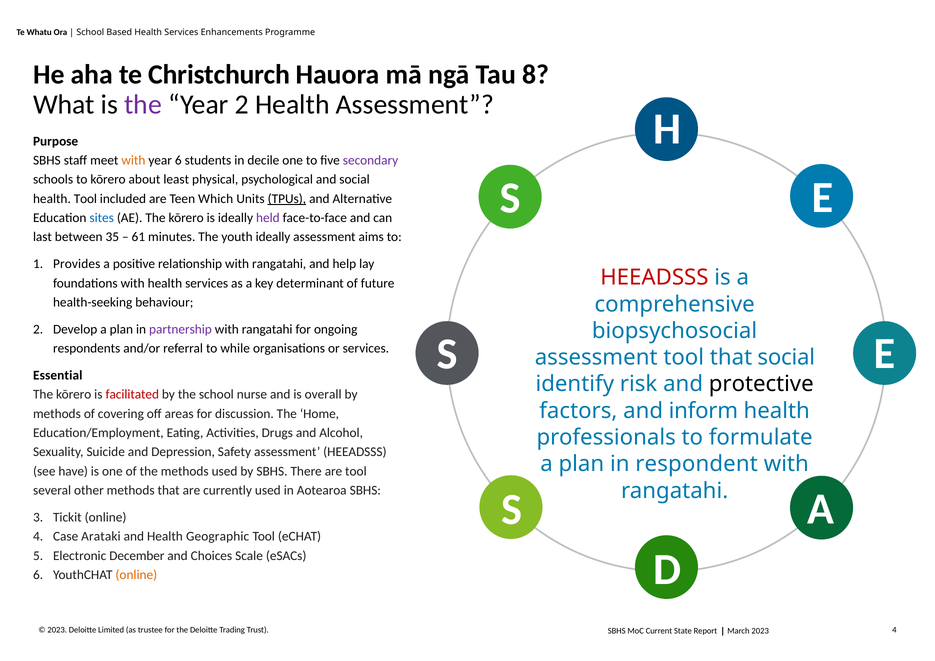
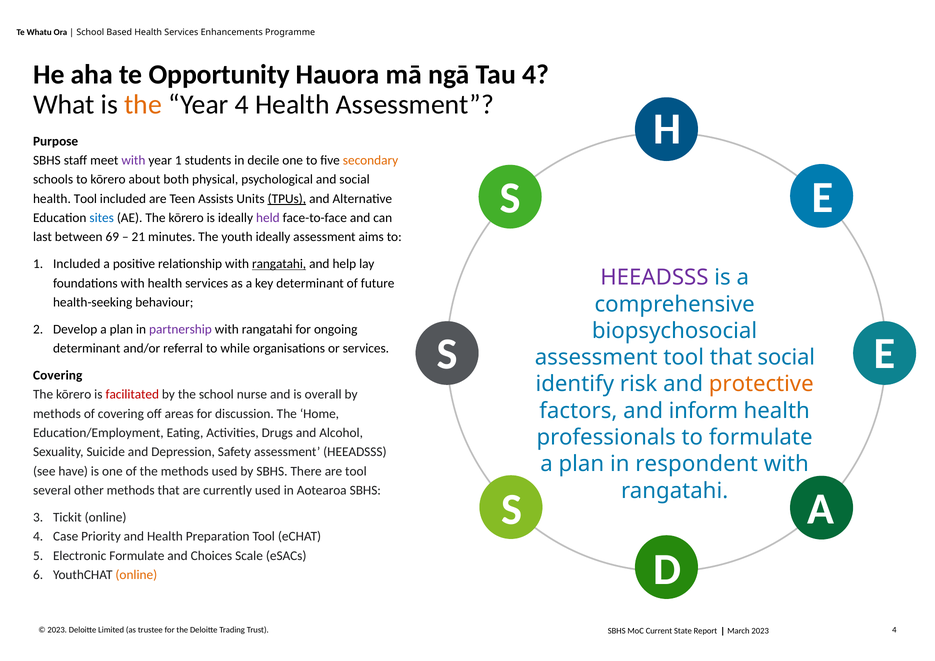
Christchurch: Christchurch -> Opportunity
Tau 8: 8 -> 4
the at (143, 105) colour: purple -> orange
Year 2: 2 -> 4
with at (133, 160) colour: orange -> purple
year 6: 6 -> 1
secondary colour: purple -> orange
least: least -> both
Which: Which -> Assists
35: 35 -> 69
61: 61 -> 21
Provides at (77, 264): Provides -> Included
rangatahi at (279, 264) underline: none -> present
HEEADSSS at (654, 278) colour: red -> purple
respondents at (87, 348): respondents -> determinant
Essential at (58, 375): Essential -> Covering
protective colour: black -> orange
Arataki: Arataki -> Priority
Geographic: Geographic -> Preparation
Electronic December: December -> Formulate
